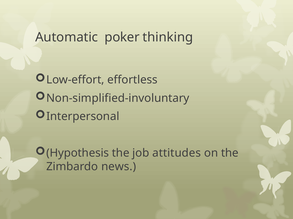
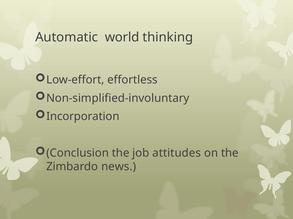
poker: poker -> world
Interpersonal: Interpersonal -> Incorporation
Hypothesis: Hypothesis -> Conclusion
